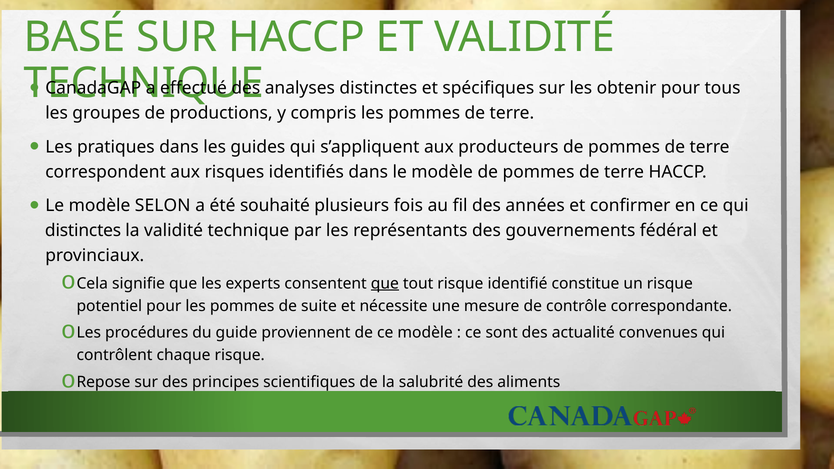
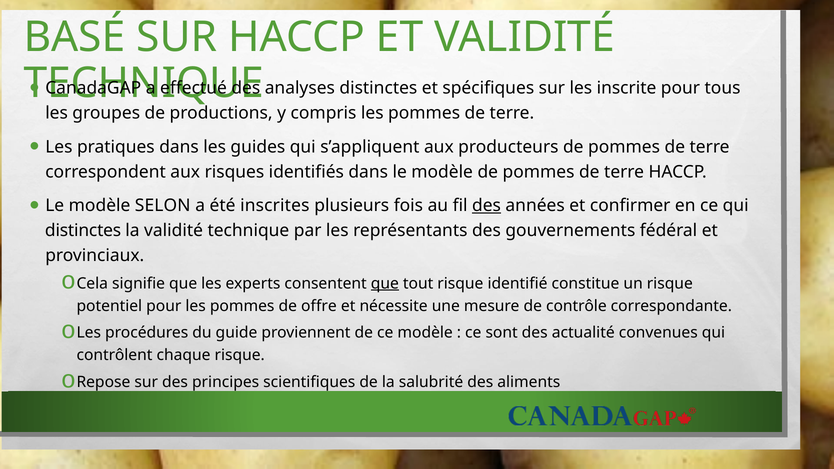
obtenir: obtenir -> inscrite
souhaité: souhaité -> inscrites
des at (486, 206) underline: none -> present
suite: suite -> offre
